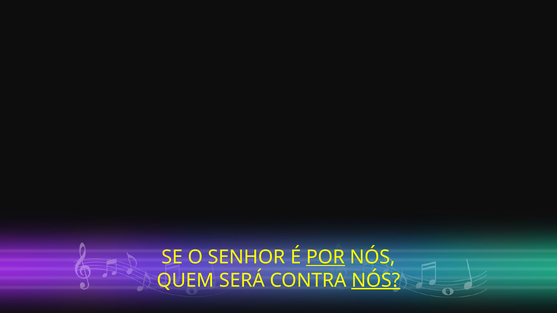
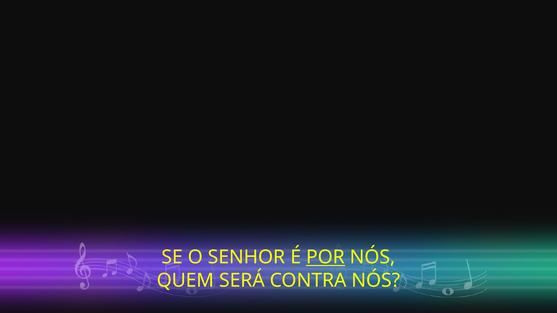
NÓS at (376, 281) underline: present -> none
